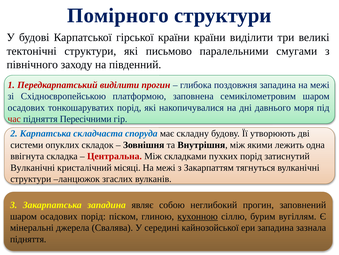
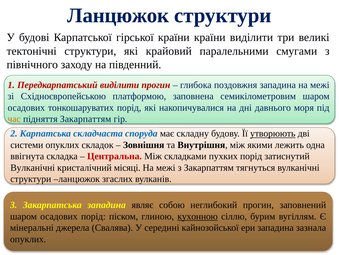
Помірного at (118, 16): Помірного -> Ланцюжок
письмово: письмово -> крайовий
час colour: red -> orange
підняття Пересічними: Пересічними -> Закарпаттям
утворюють underline: none -> present
підняття at (28, 239): підняття -> опуклих
